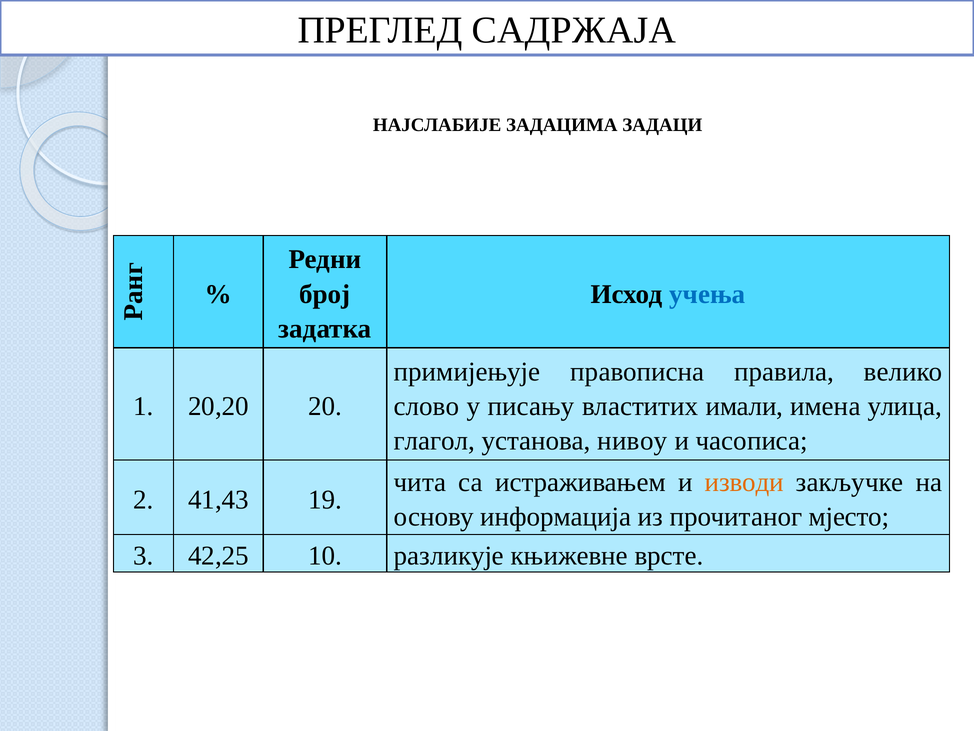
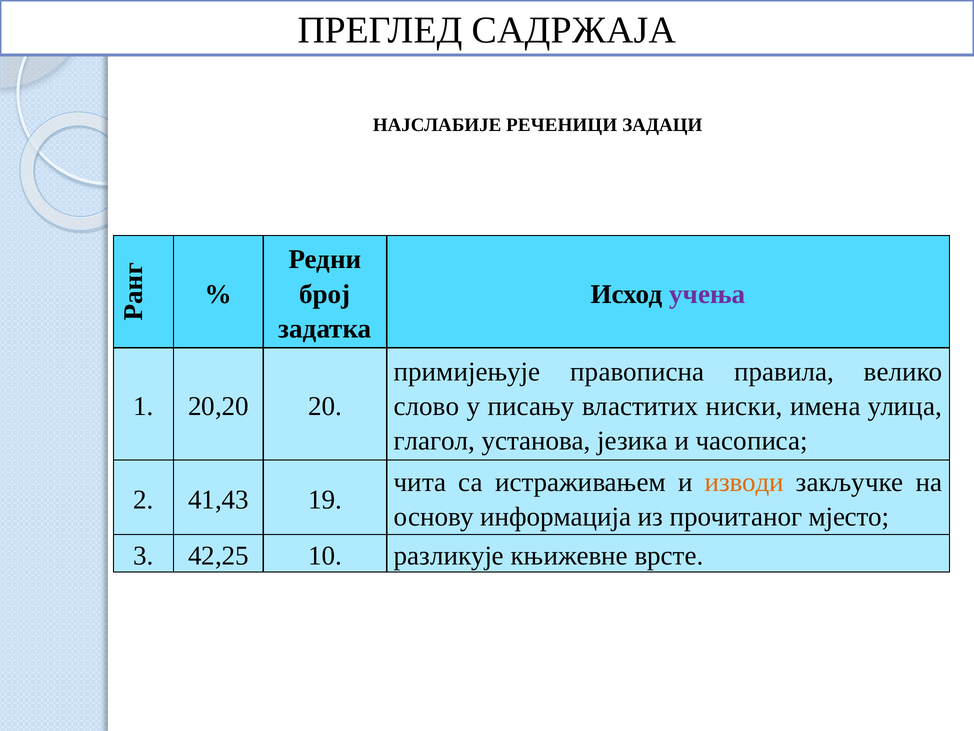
ЗАДАЦИМА: ЗАДАЦИМА -> РЕЧЕНИЦИ
учења colour: blue -> purple
имали: имали -> ниски
нивоу: нивоу -> језика
